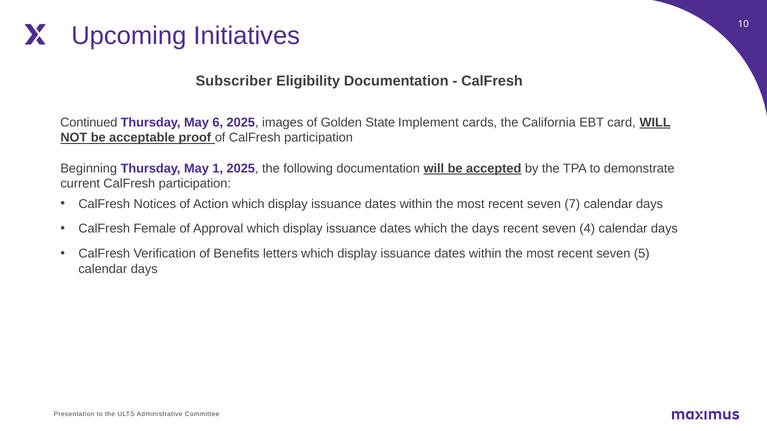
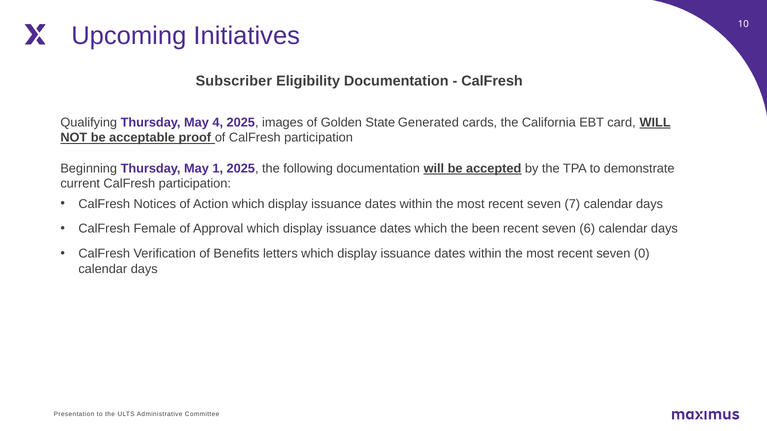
Continued: Continued -> Qualifying
6: 6 -> 4
Implement: Implement -> Generated
the days: days -> been
4: 4 -> 6
5: 5 -> 0
